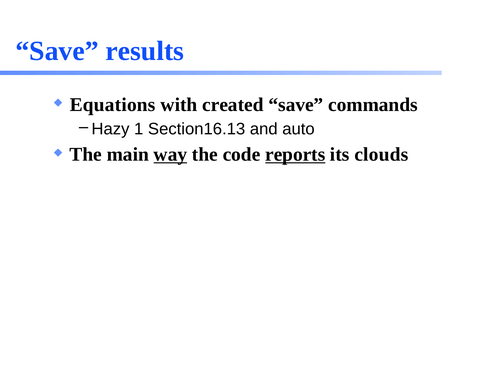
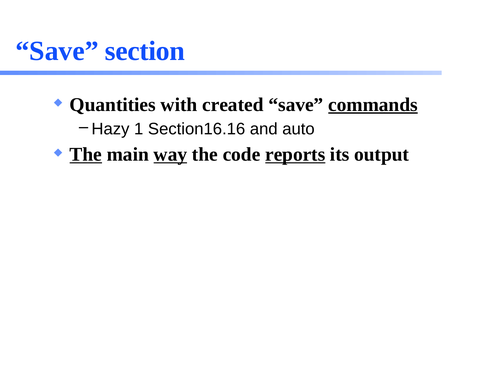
results: results -> section
Equations: Equations -> Quantities
commands underline: none -> present
Section16.13: Section16.13 -> Section16.16
The at (86, 154) underline: none -> present
clouds: clouds -> output
